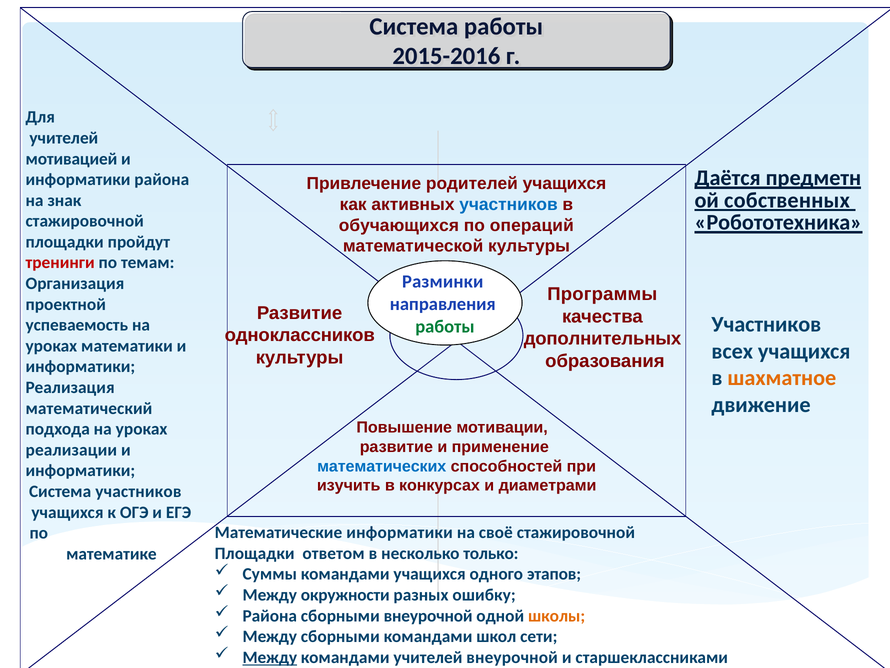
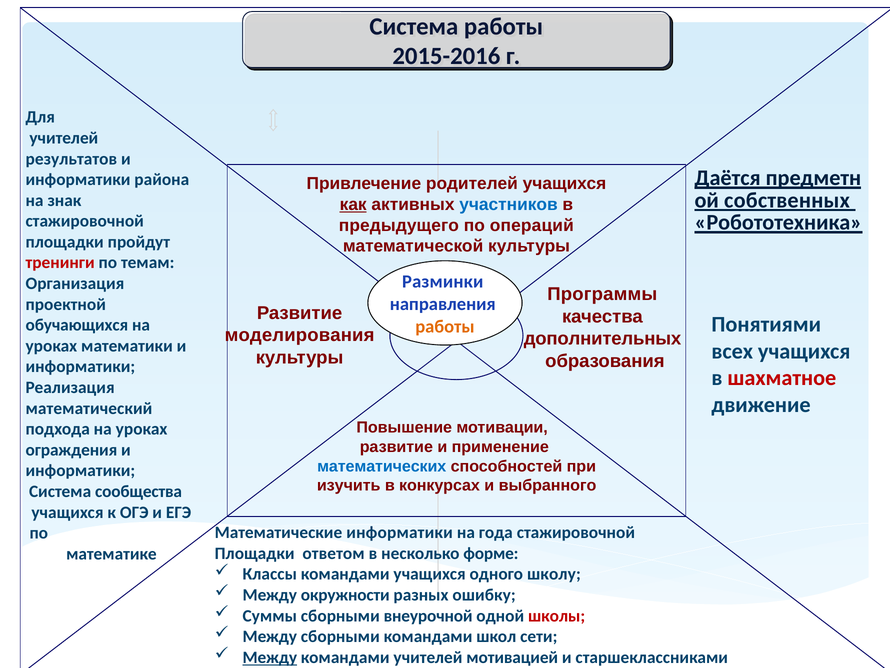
мотивацией: мотивацией -> результатов
как underline: none -> present
обучающихся: обучающихся -> предыдущего
Участников at (766, 324): Участников -> Понятиями
успеваемость: успеваемость -> обучающихся
работы at (445, 326) colour: green -> orange
одноклассников: одноклассников -> моделирования
шахматное colour: orange -> red
реализации: реализации -> ограждения
диаметрами: диаметрами -> выбранного
Система участников: участников -> сообщества
своё: своё -> года
только: только -> форме
Суммы: Суммы -> Классы
этапов: этапов -> школу
Района at (270, 615): Района -> Суммы
школы colour: orange -> red
учителей внеурочной: внеурочной -> мотивацией
